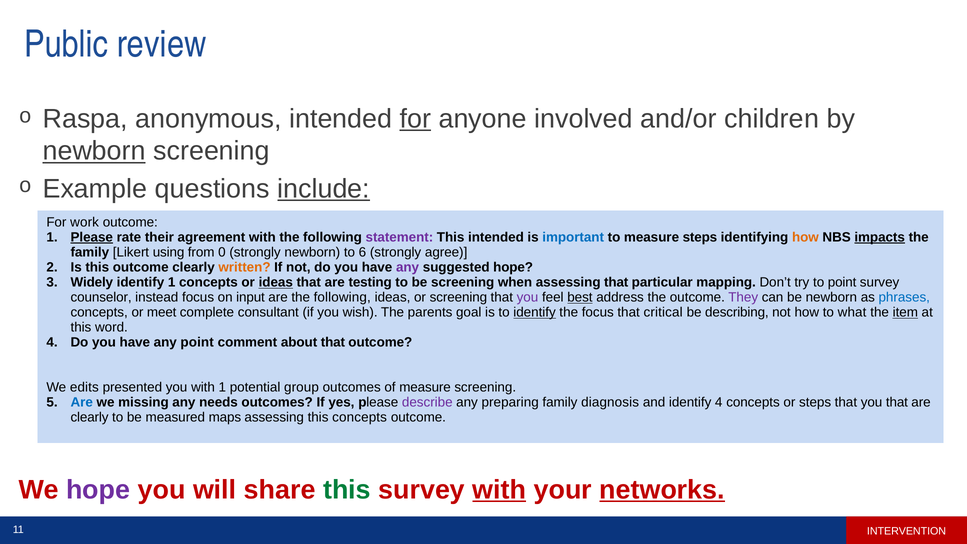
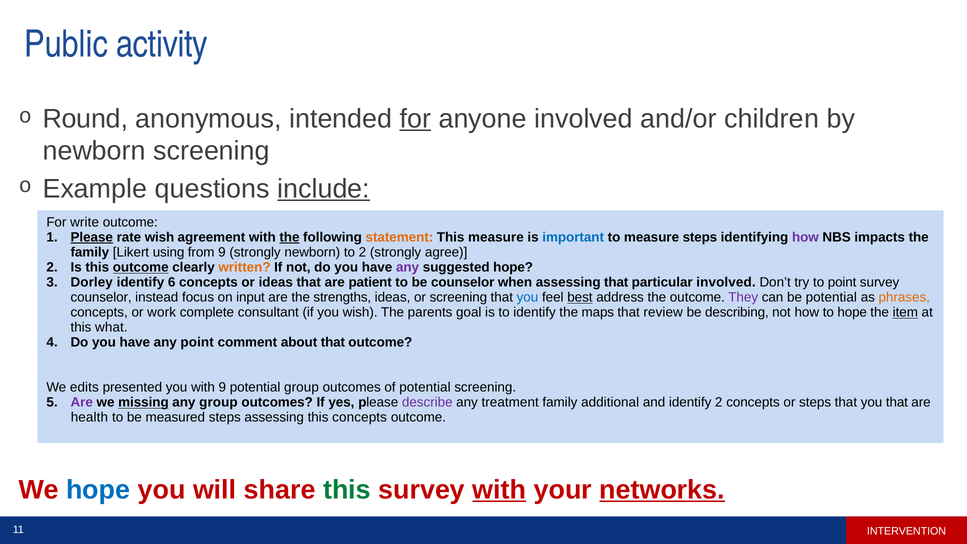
review: review -> activity
Raspa: Raspa -> Round
newborn at (94, 151) underline: present -> none
work: work -> write
rate their: their -> wish
the at (289, 237) underline: none -> present
statement colour: purple -> orange
This intended: intended -> measure
how at (805, 237) colour: orange -> purple
impacts underline: present -> none
from 0: 0 -> 9
to 6: 6 -> 2
outcome at (141, 267) underline: none -> present
Widely: Widely -> Dorley
identify 1: 1 -> 6
ideas at (276, 282) underline: present -> none
testing: testing -> patient
be screening: screening -> counselor
particular mapping: mapping -> involved
are the following: following -> strengths
you at (527, 297) colour: purple -> blue
be newborn: newborn -> potential
phrases colour: blue -> orange
meet: meet -> work
identify at (535, 312) underline: present -> none
the focus: focus -> maps
critical: critical -> review
to what: what -> hope
word: word -> what
with 1: 1 -> 9
of measure: measure -> potential
Are at (82, 402) colour: blue -> purple
missing underline: none -> present
any needs: needs -> group
preparing: preparing -> treatment
diagnosis: diagnosis -> additional
identify 4: 4 -> 2
clearly at (90, 417): clearly -> health
measured maps: maps -> steps
hope at (98, 490) colour: purple -> blue
